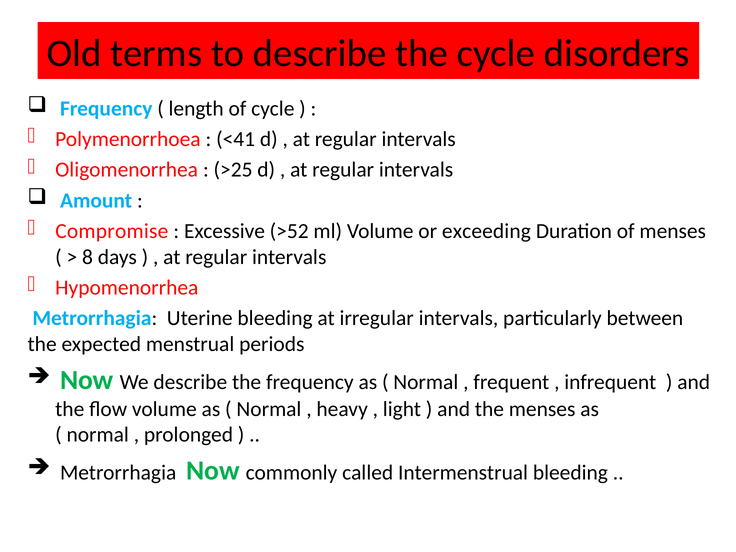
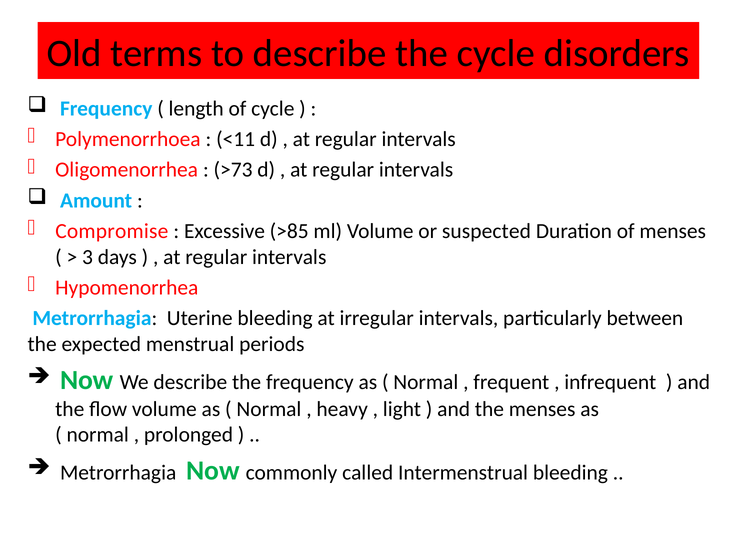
<41: <41 -> <11
>25: >25 -> >73
>52: >52 -> >85
exceeding: exceeding -> suspected
8: 8 -> 3
